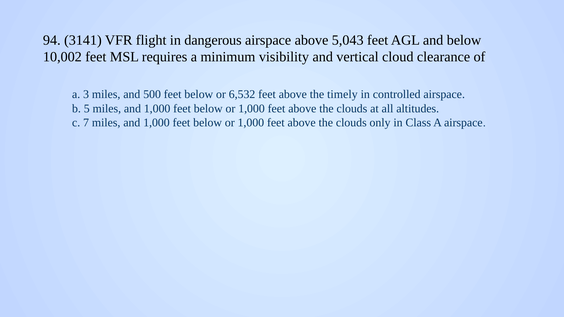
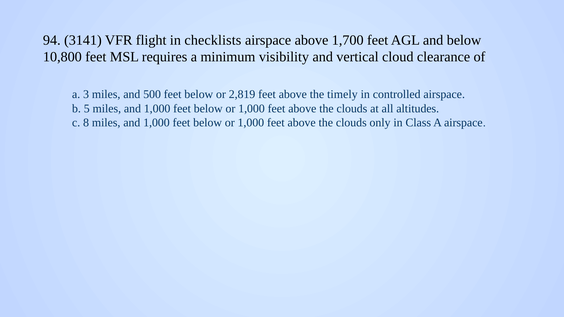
dangerous: dangerous -> checklists
5,043: 5,043 -> 1,700
10,002: 10,002 -> 10,800
6,532: 6,532 -> 2,819
7: 7 -> 8
